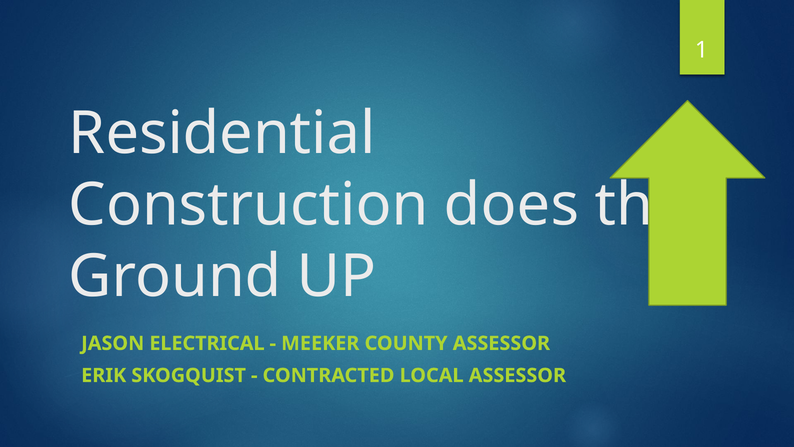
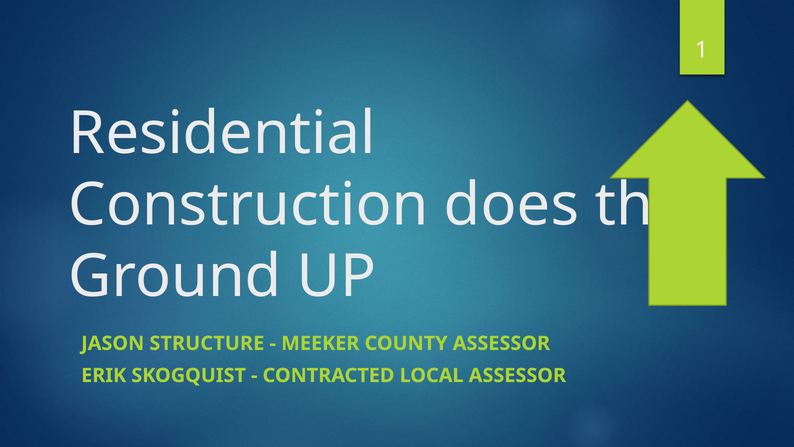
ELECTRICAL: ELECTRICAL -> STRUCTURE
